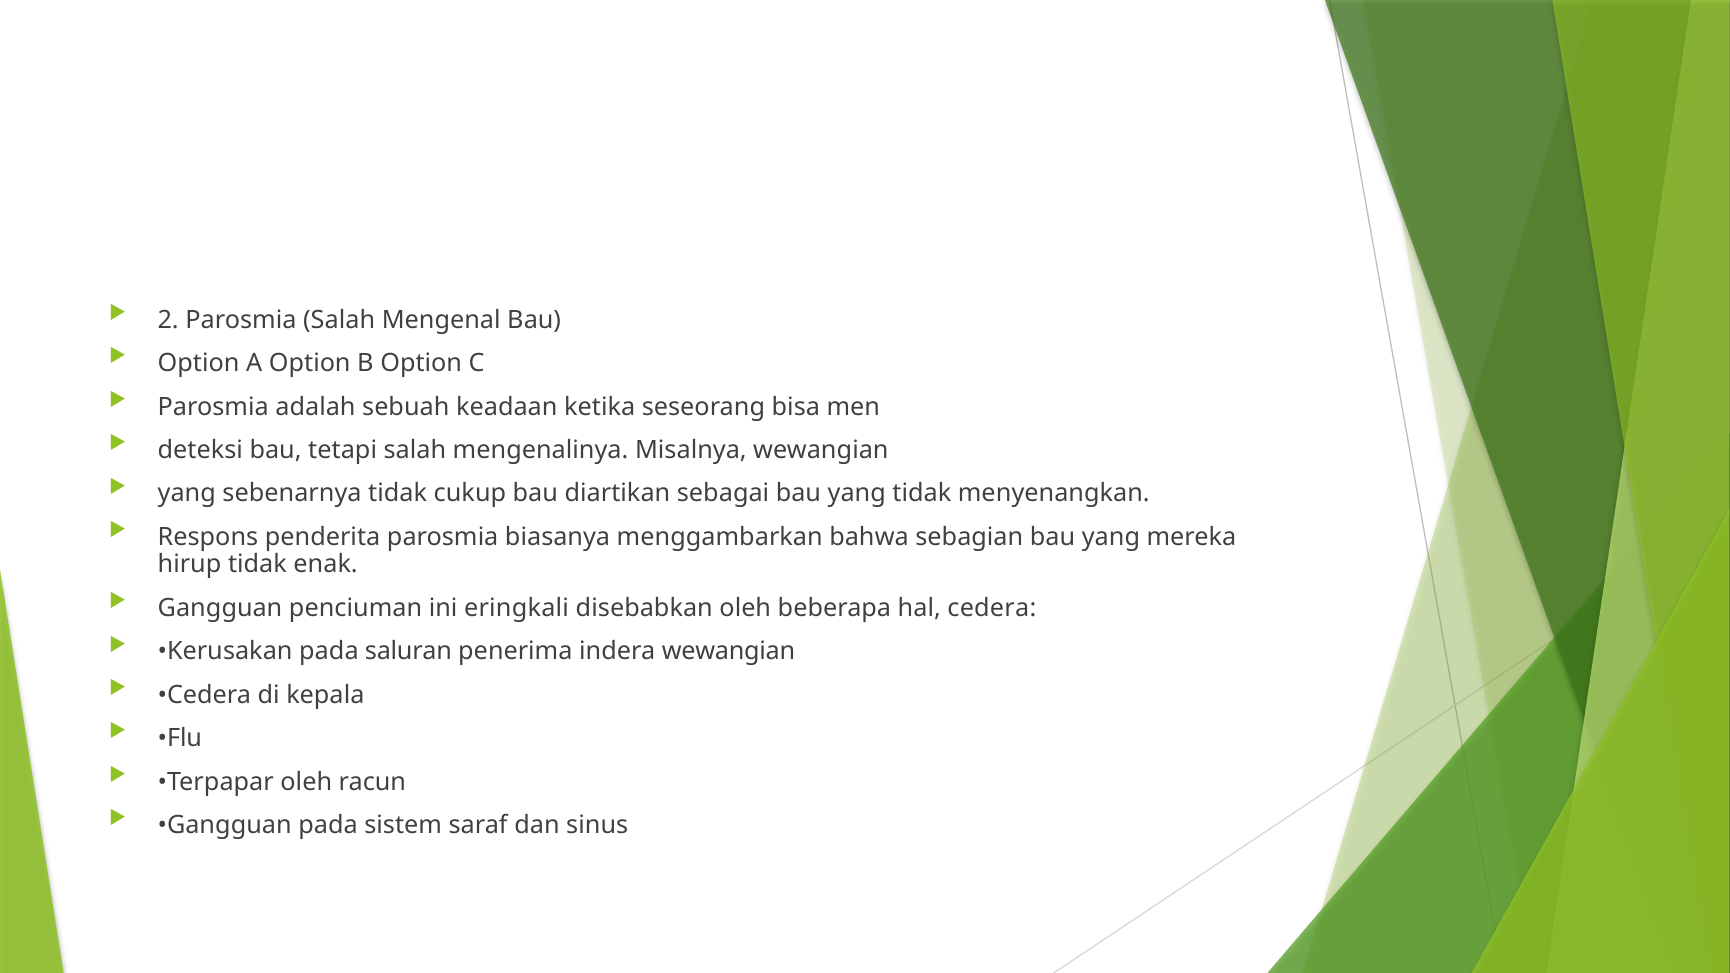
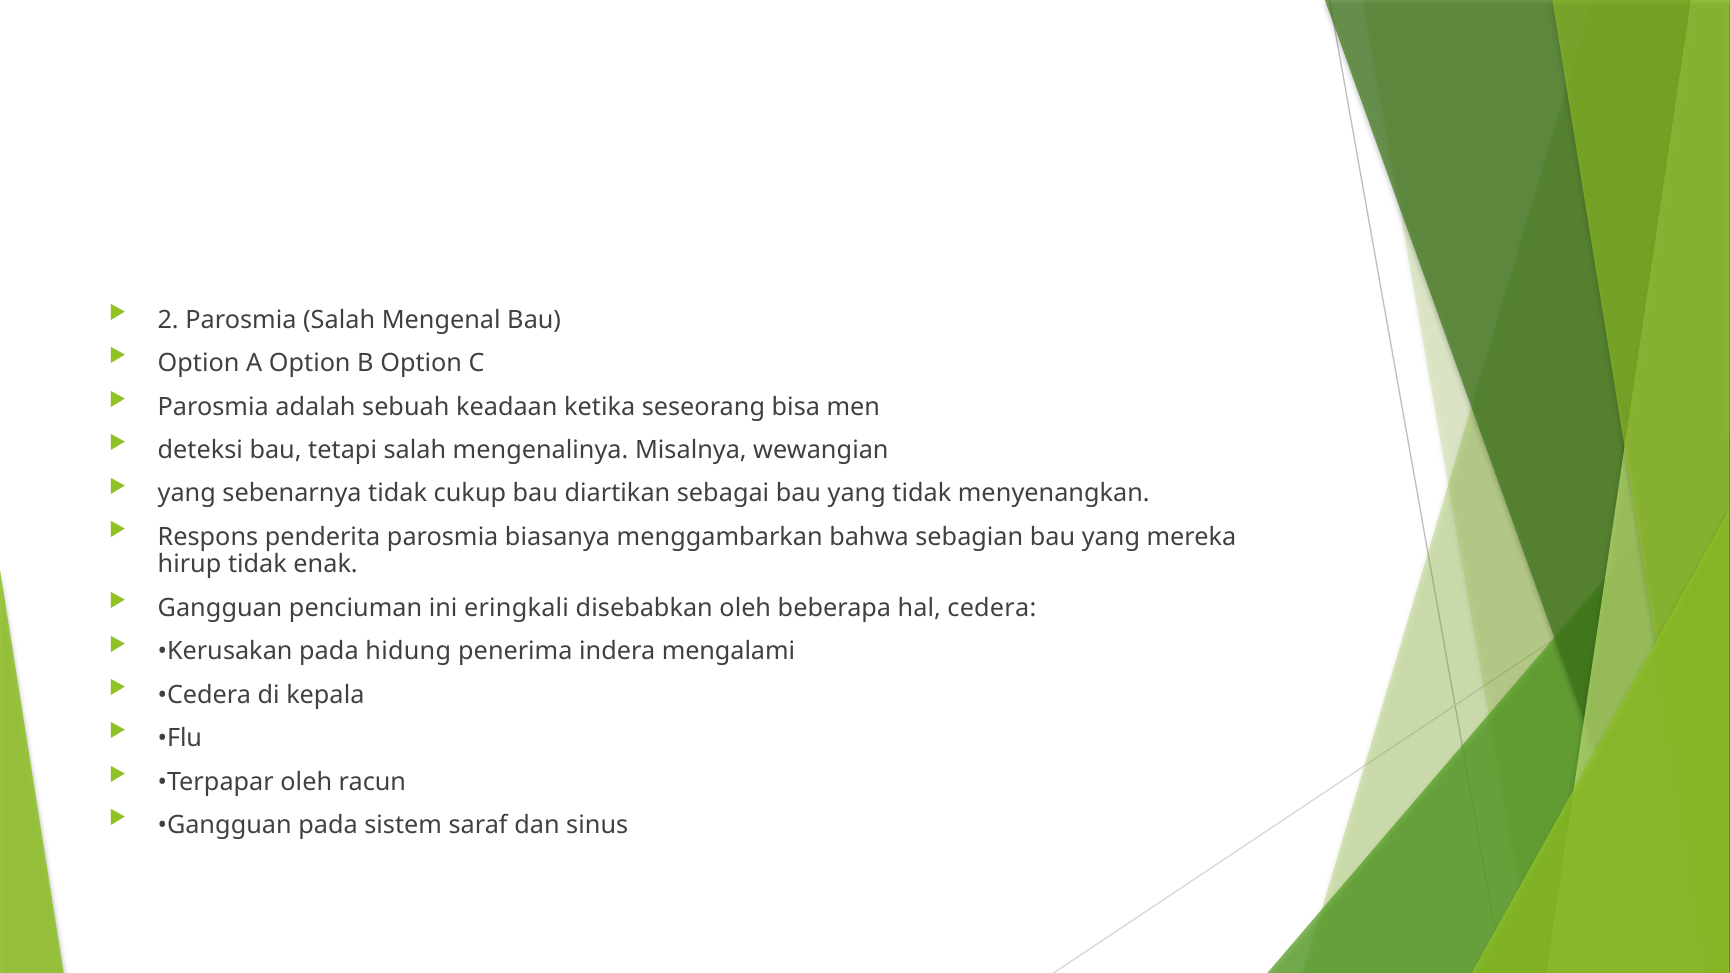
saluran: saluran -> hidung
indera wewangian: wewangian -> mengalami
